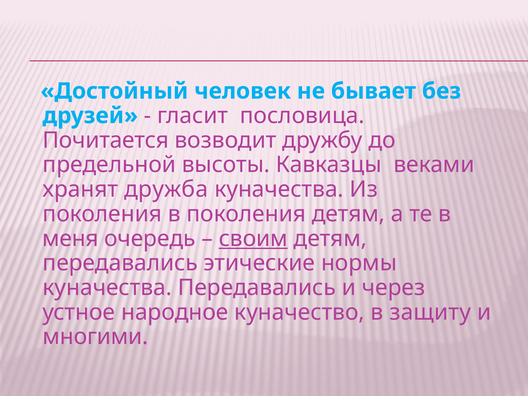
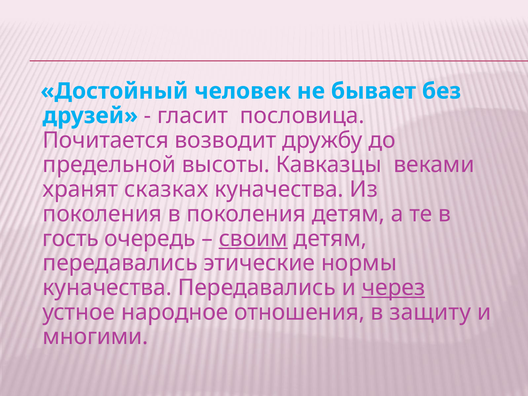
дружба: дружба -> сказках
меня: меня -> гость
через underline: none -> present
куначество: куначество -> отношения
